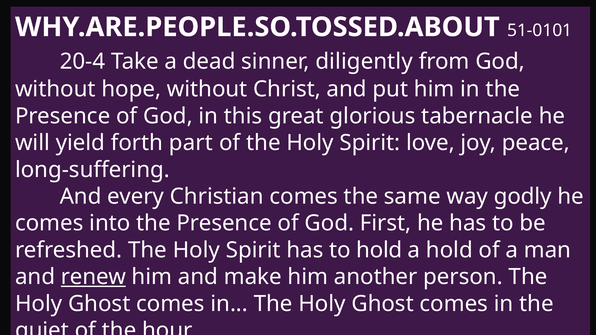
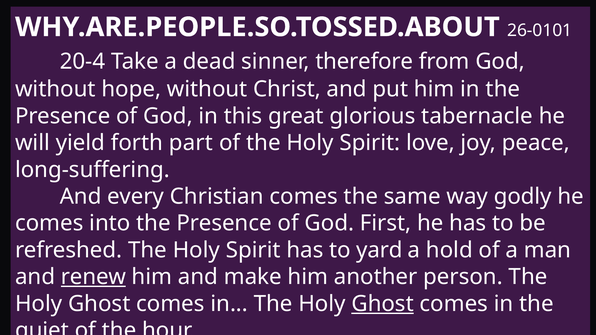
51-0101: 51-0101 -> 26-0101
diligently: diligently -> therefore
to hold: hold -> yard
Ghost at (383, 304) underline: none -> present
